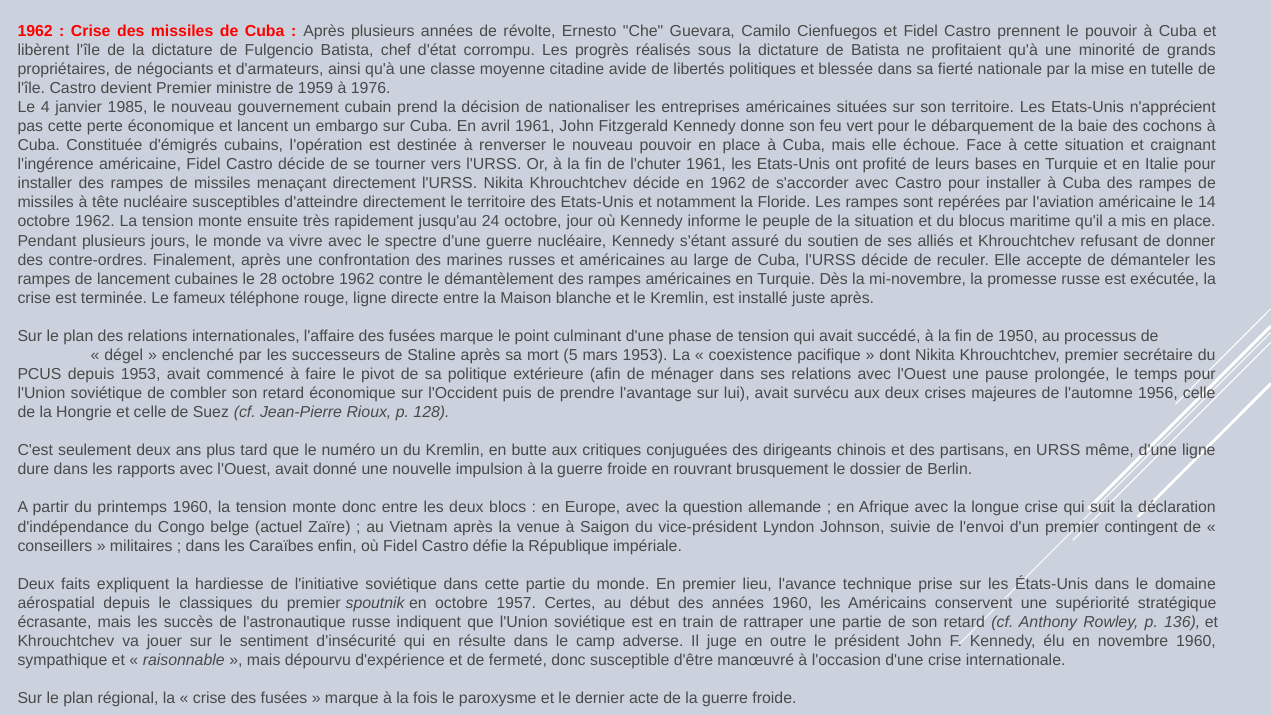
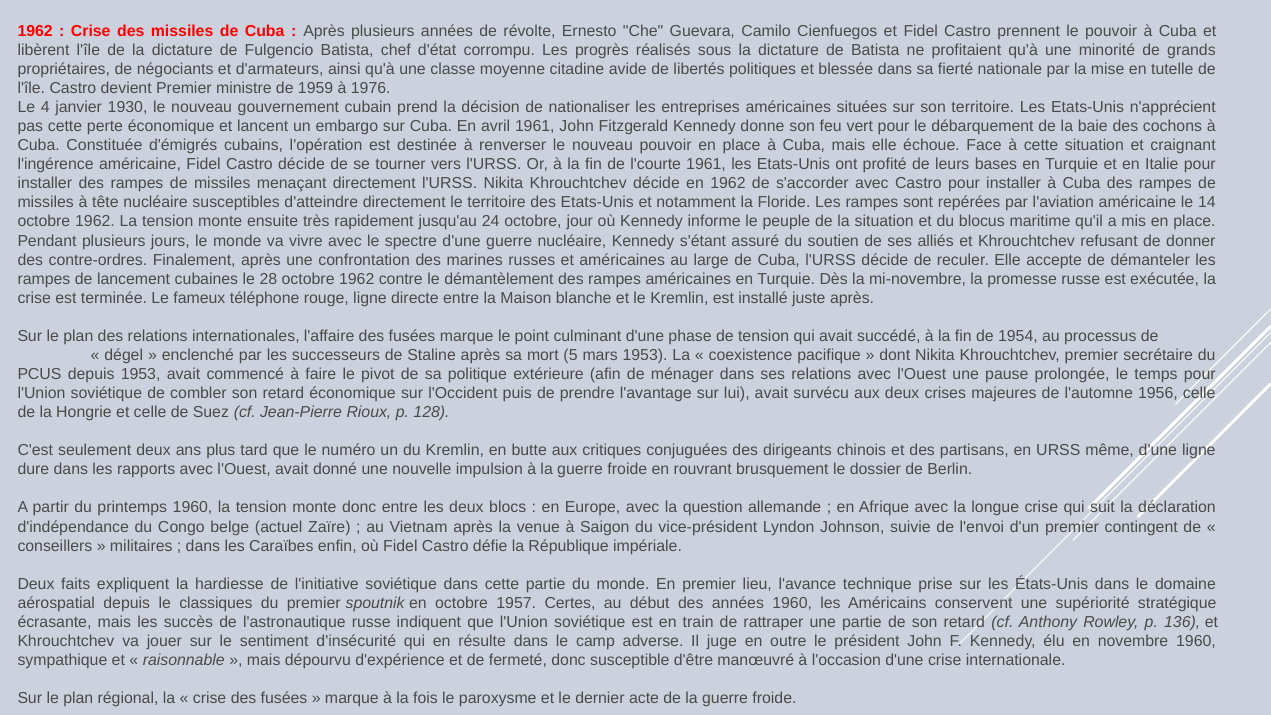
1985: 1985 -> 1930
l'chuter: l'chuter -> l'courte
1950: 1950 -> 1954
